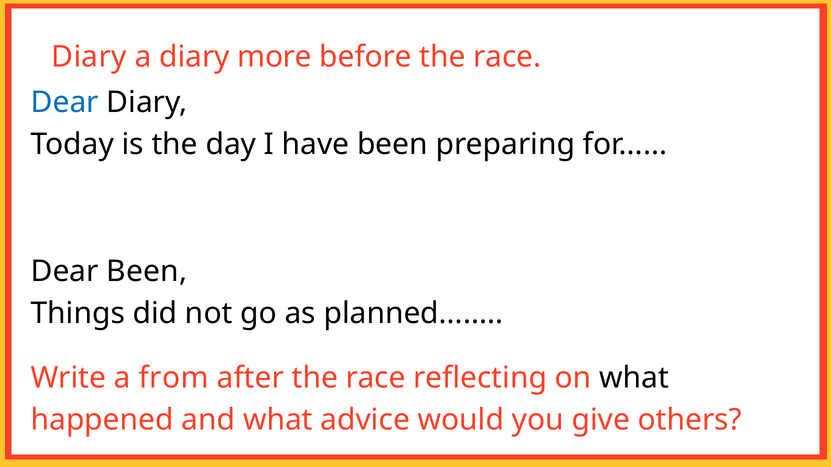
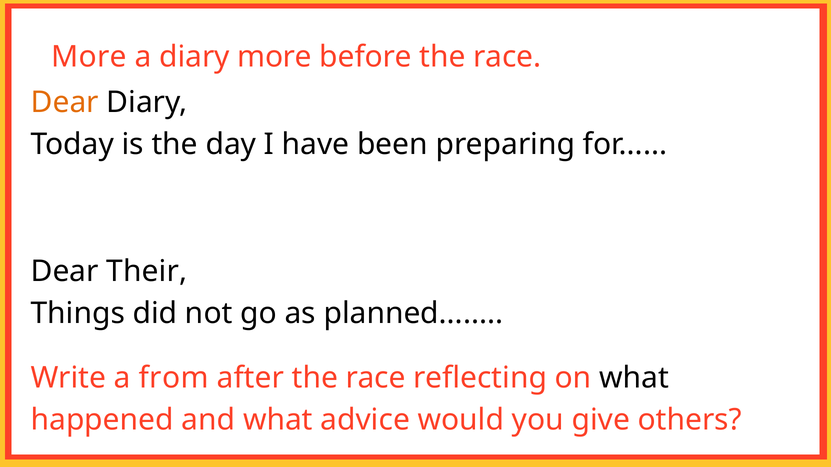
Diary at (89, 57): Diary -> More
Dear at (65, 102) colour: blue -> orange
Dear Been: Been -> Their
